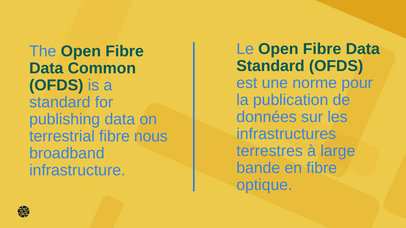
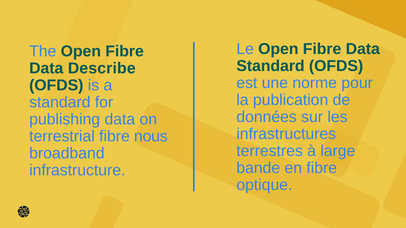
Common: Common -> Describe
